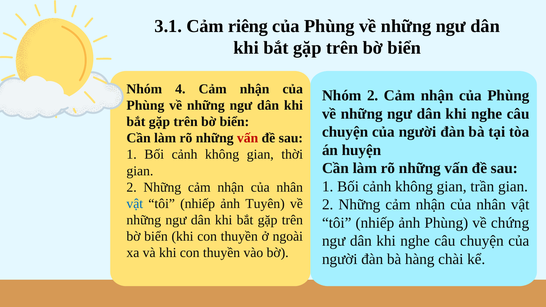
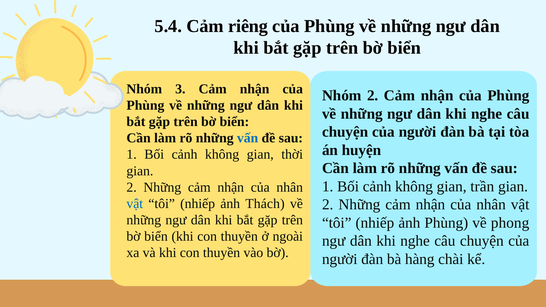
3.1: 3.1 -> 5.4
4: 4 -> 3
vấn at (248, 138) colour: red -> blue
Tuyên: Tuyên -> Thách
chứng: chứng -> phong
